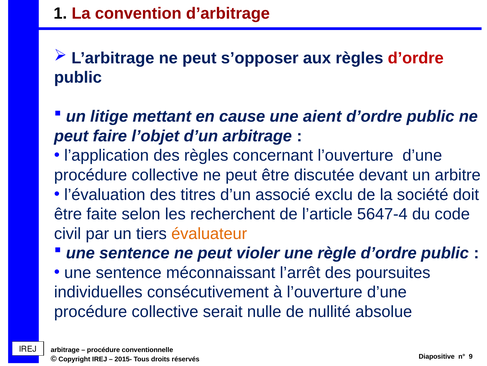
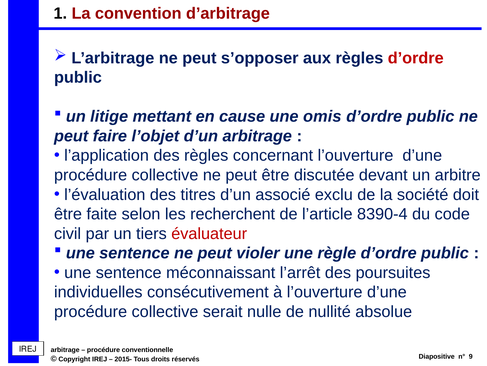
aient: aient -> omis
5647-4: 5647-4 -> 8390-4
évaluateur colour: orange -> red
